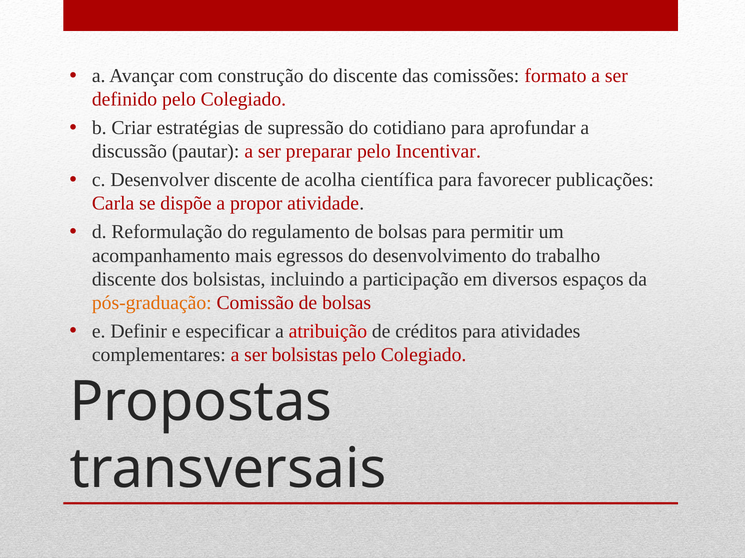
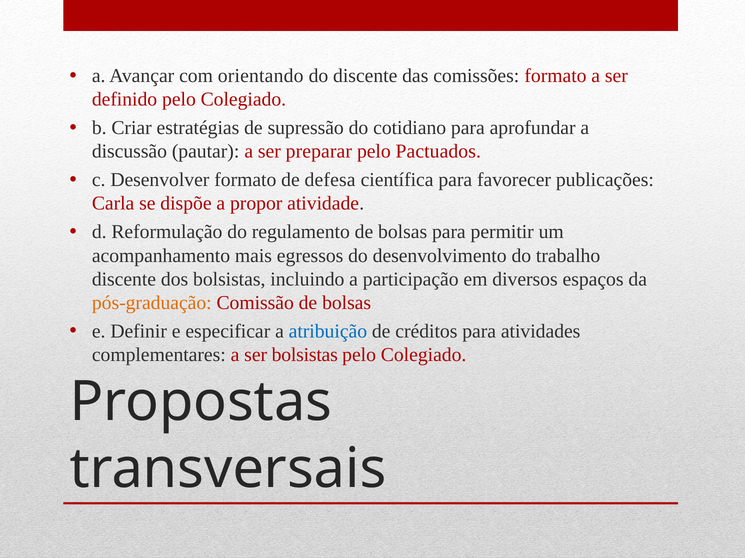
construção: construção -> orientando
Incentivar: Incentivar -> Pactuados
Desenvolver discente: discente -> formato
acolha: acolha -> defesa
atribuição colour: red -> blue
